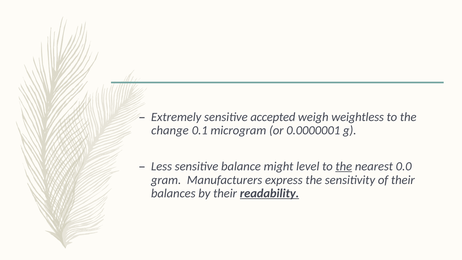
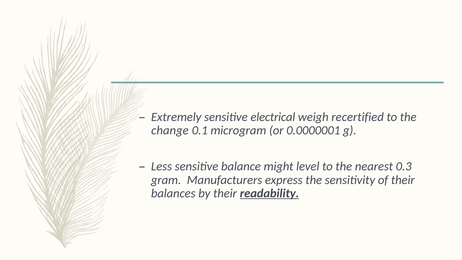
accepted: accepted -> electrical
weightless: weightless -> recertified
the at (344, 166) underline: present -> none
0.0: 0.0 -> 0.3
